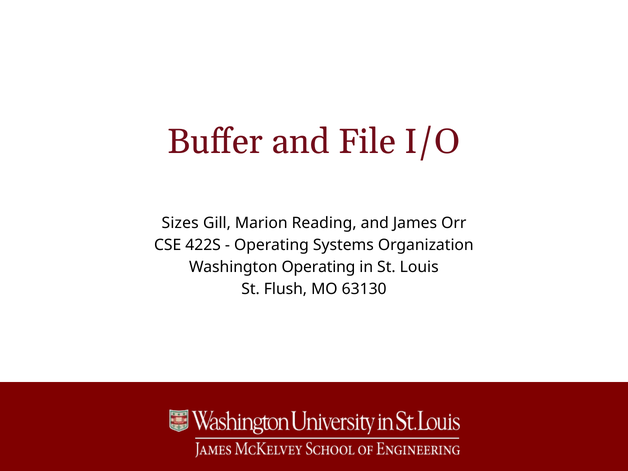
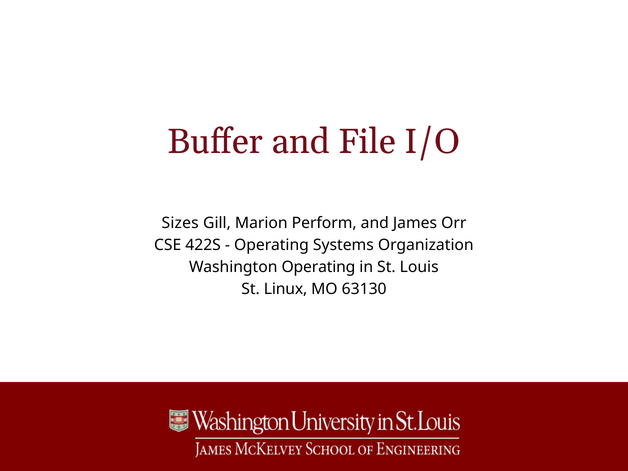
Reading: Reading -> Perform
Flush: Flush -> Linux
